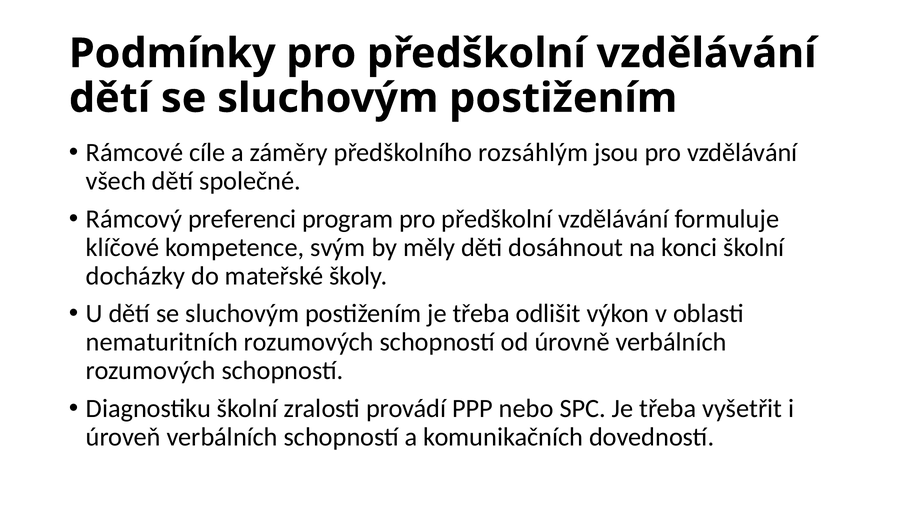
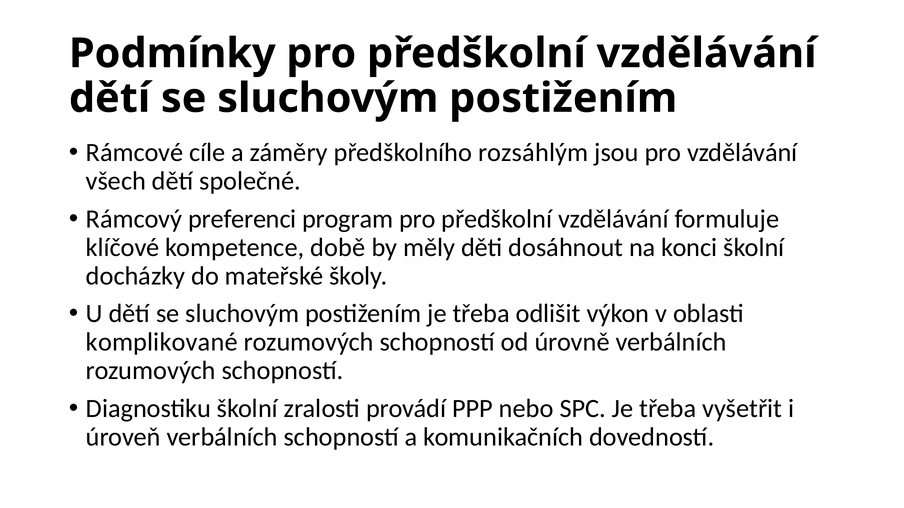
svým: svým -> době
nematuritních: nematuritních -> komplikované
